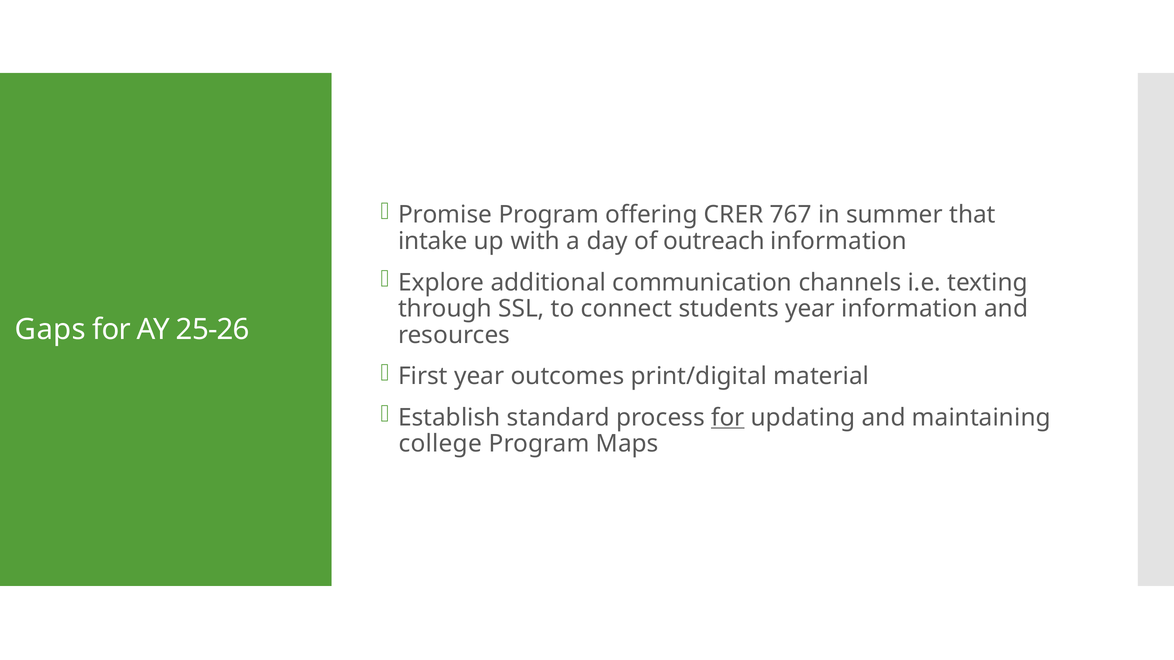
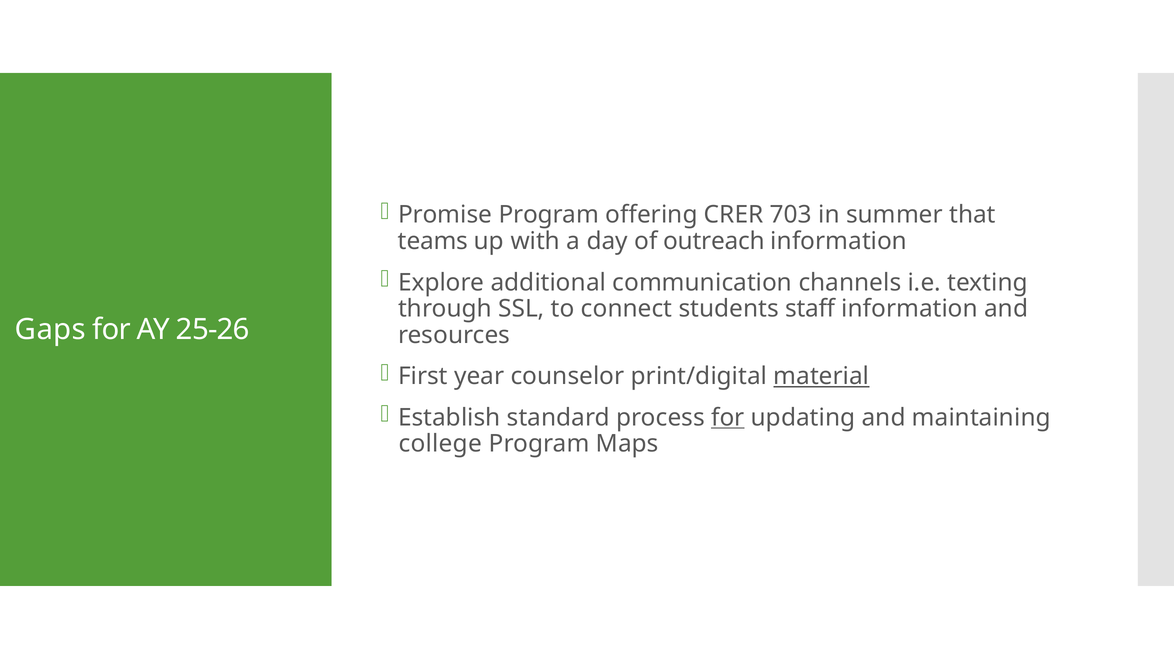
767: 767 -> 703
intake: intake -> teams
students year: year -> staff
outcomes: outcomes -> counselor
material underline: none -> present
